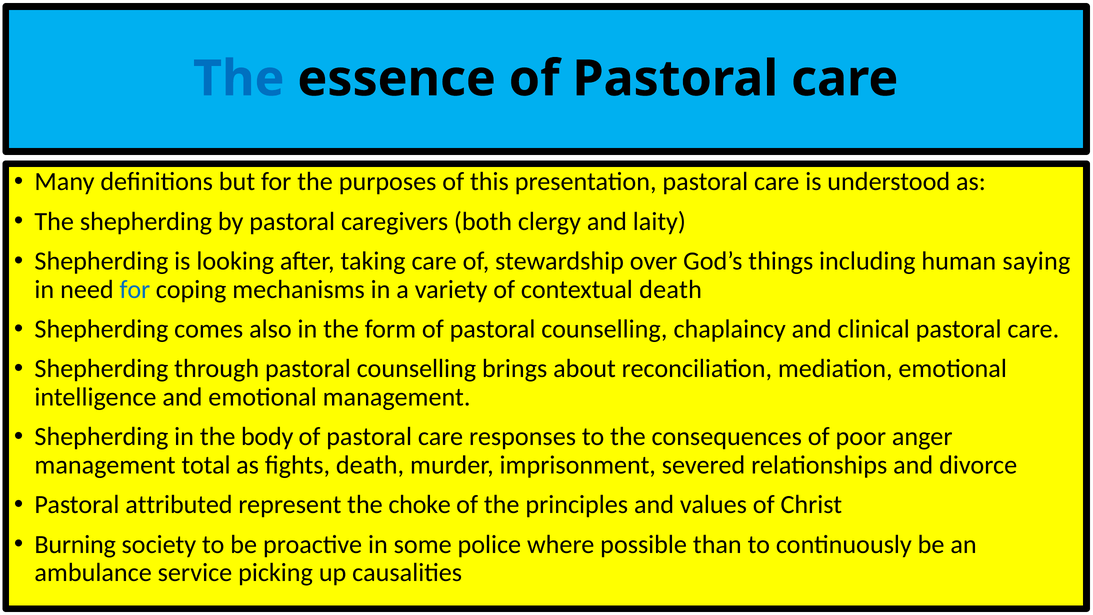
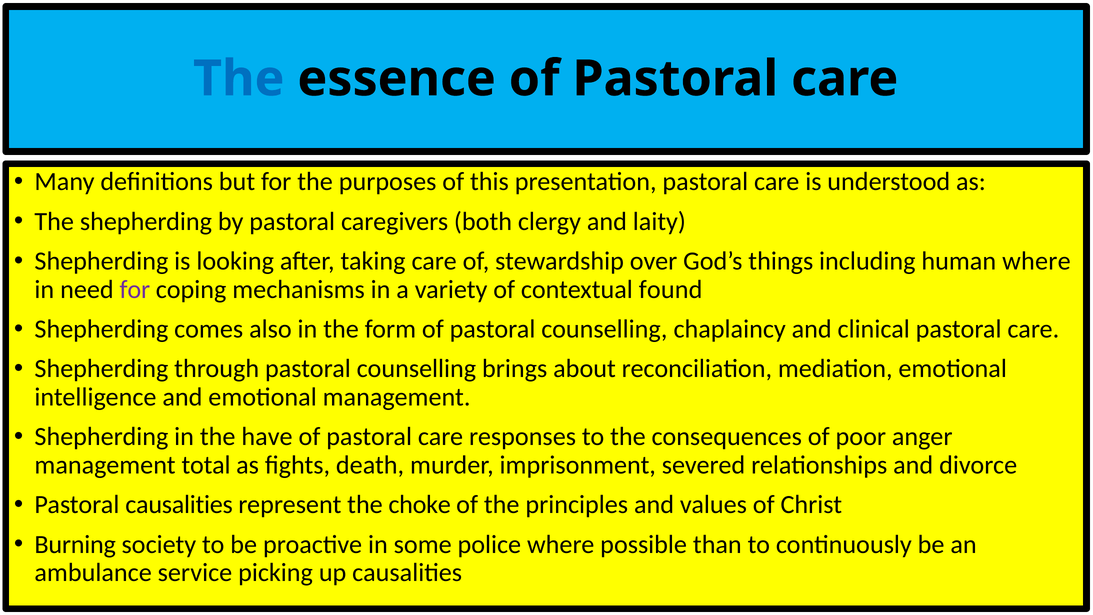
human saying: saying -> where
for at (135, 289) colour: blue -> purple
contextual death: death -> found
body: body -> have
Pastoral attributed: attributed -> causalities
